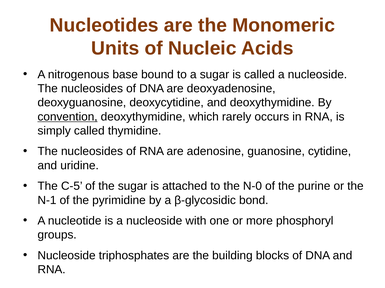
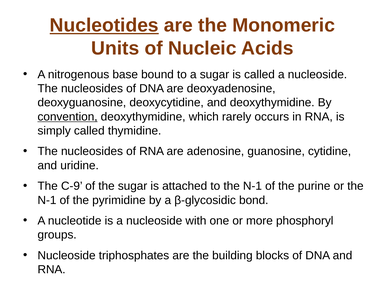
Nucleotides underline: none -> present
C-5: C-5 -> C-9
to the N-0: N-0 -> N-1
